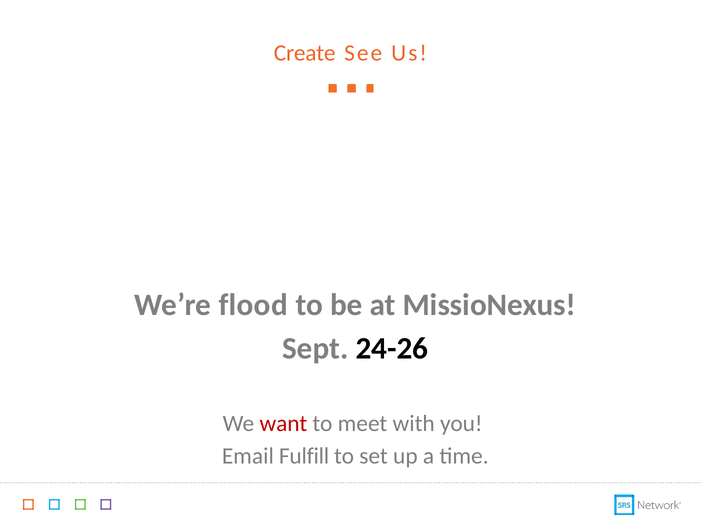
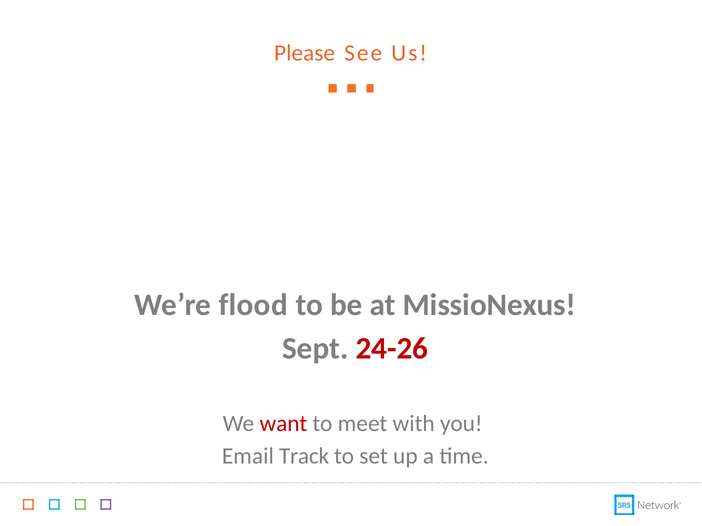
Create: Create -> Please
24-26 colour: black -> red
Fulfill: Fulfill -> Track
